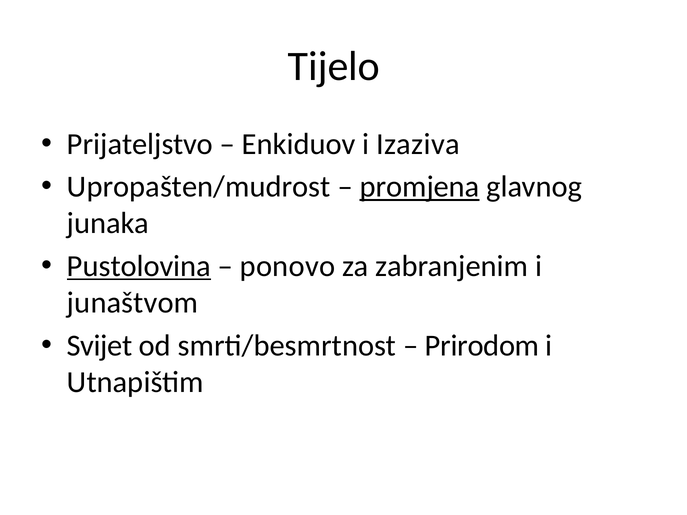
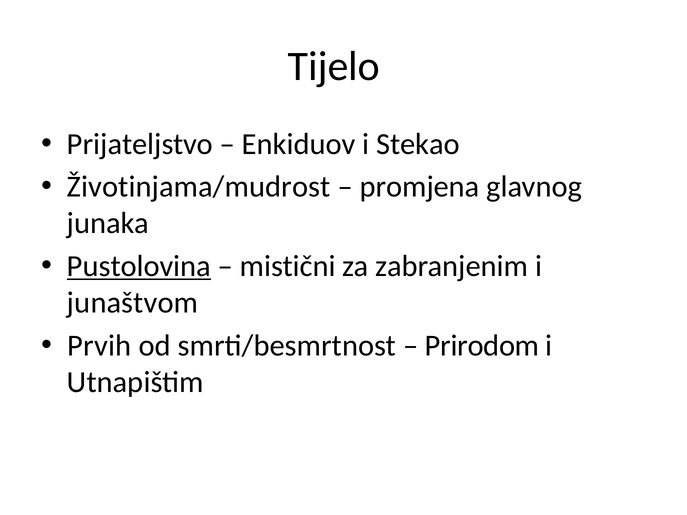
Izaziva: Izaziva -> Stekao
Upropašten/mudrost: Upropašten/mudrost -> Životinjama/mudrost
promjena underline: present -> none
ponovo: ponovo -> mistični
Svijet: Svijet -> Prvih
